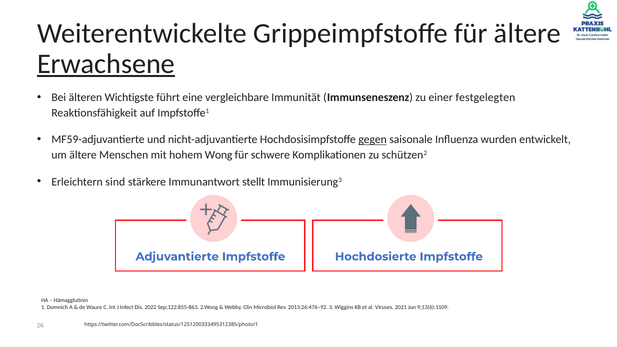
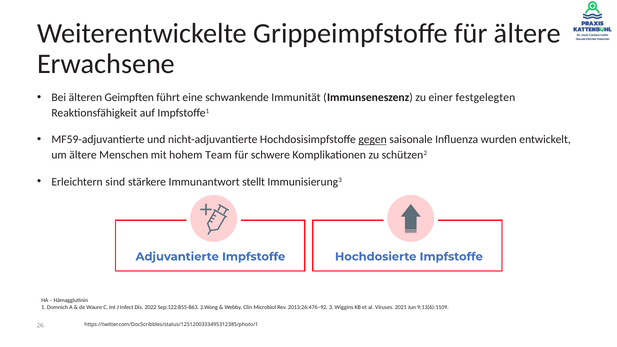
Erwachsene underline: present -> none
Wichtigste: Wichtigste -> Geimpften
vergleichbare: vergleichbare -> schwankende
Wong: Wong -> Team
